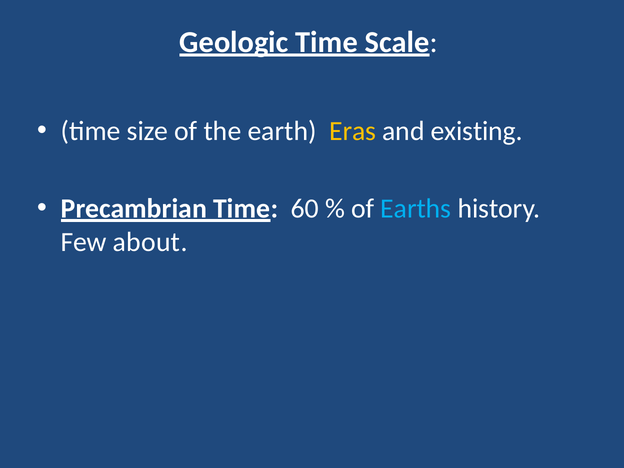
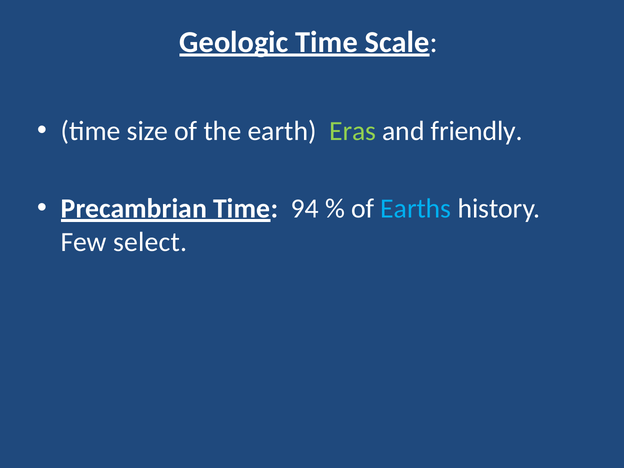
Eras colour: yellow -> light green
existing: existing -> friendly
60: 60 -> 94
about: about -> select
